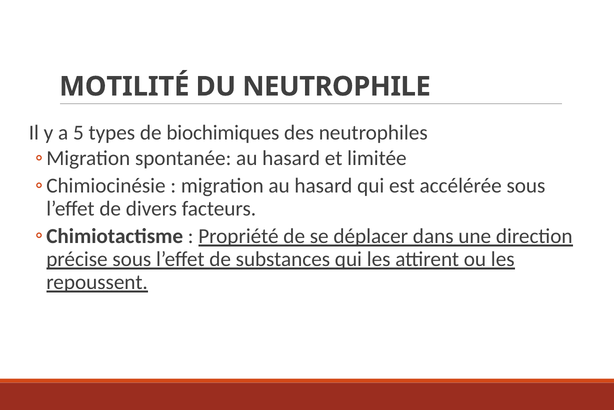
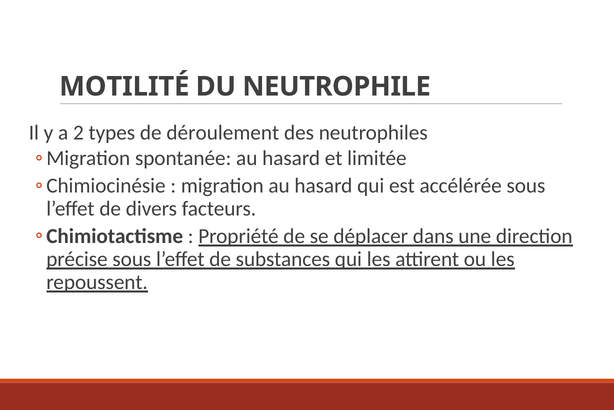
5: 5 -> 2
biochimiques: biochimiques -> déroulement
